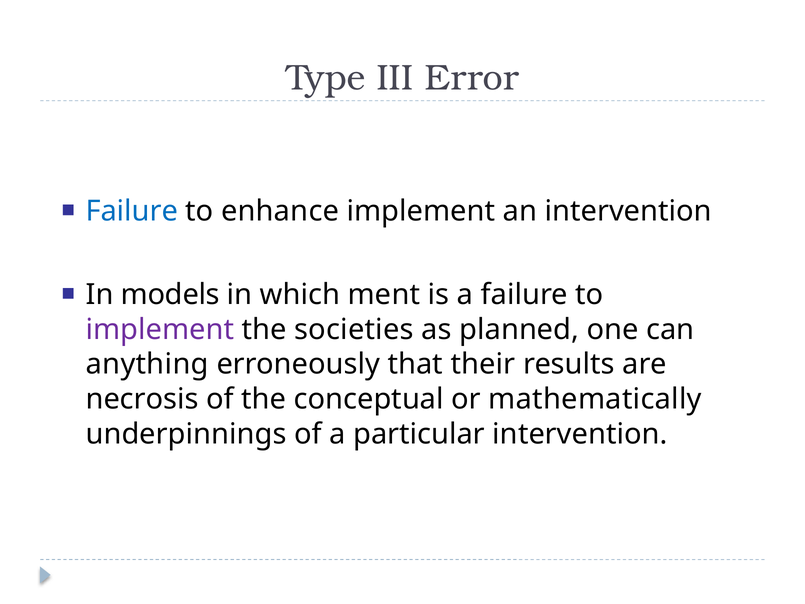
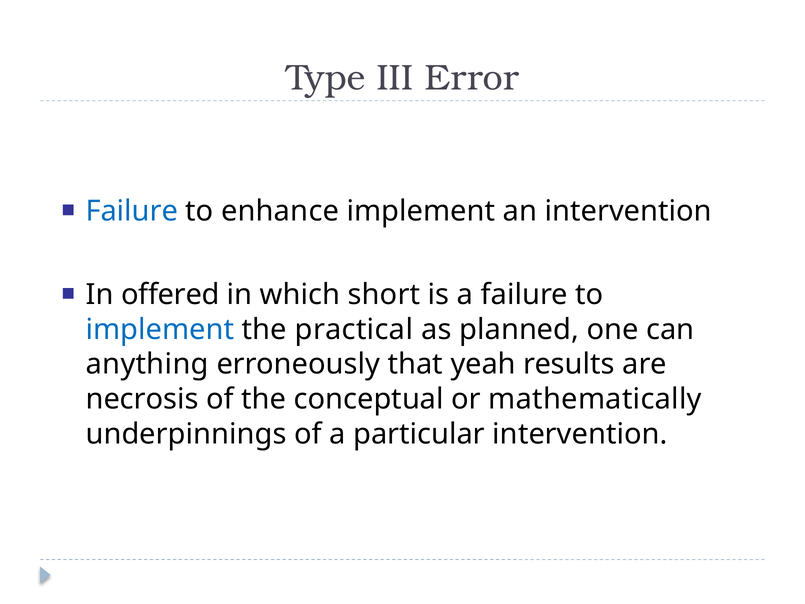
models: models -> offered
ment: ment -> short
implement at (160, 329) colour: purple -> blue
societies: societies -> practical
their: their -> yeah
